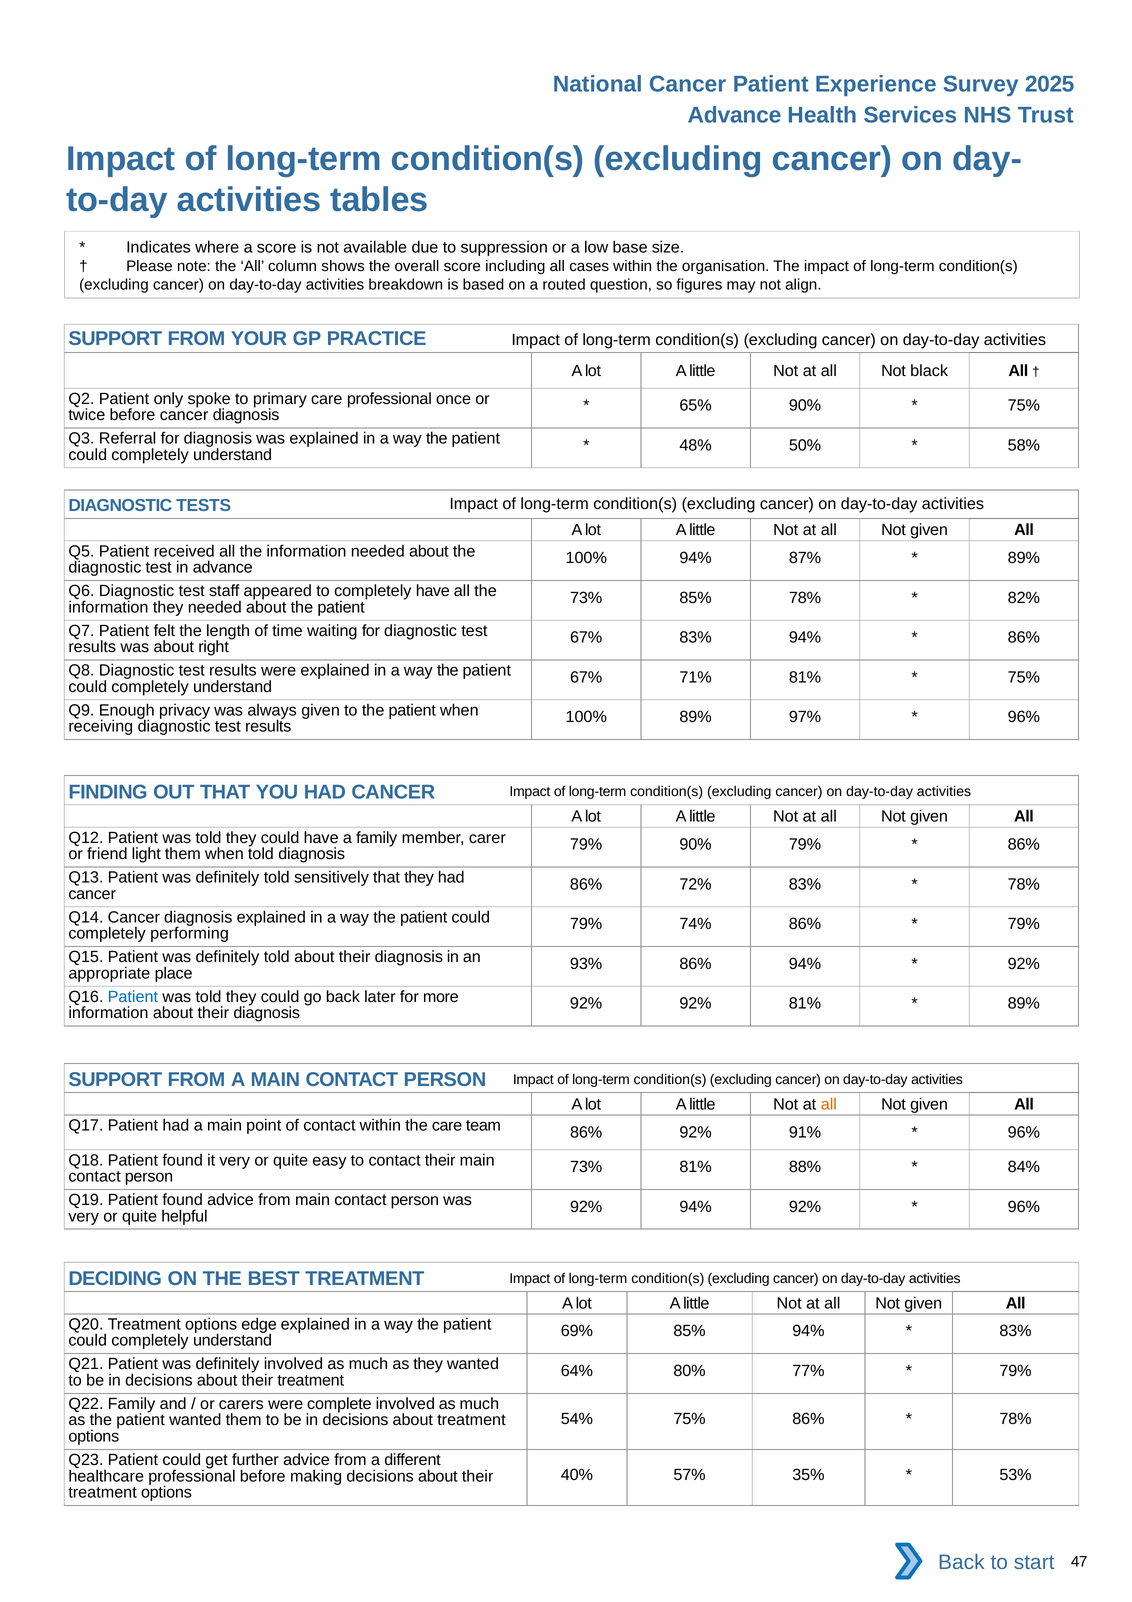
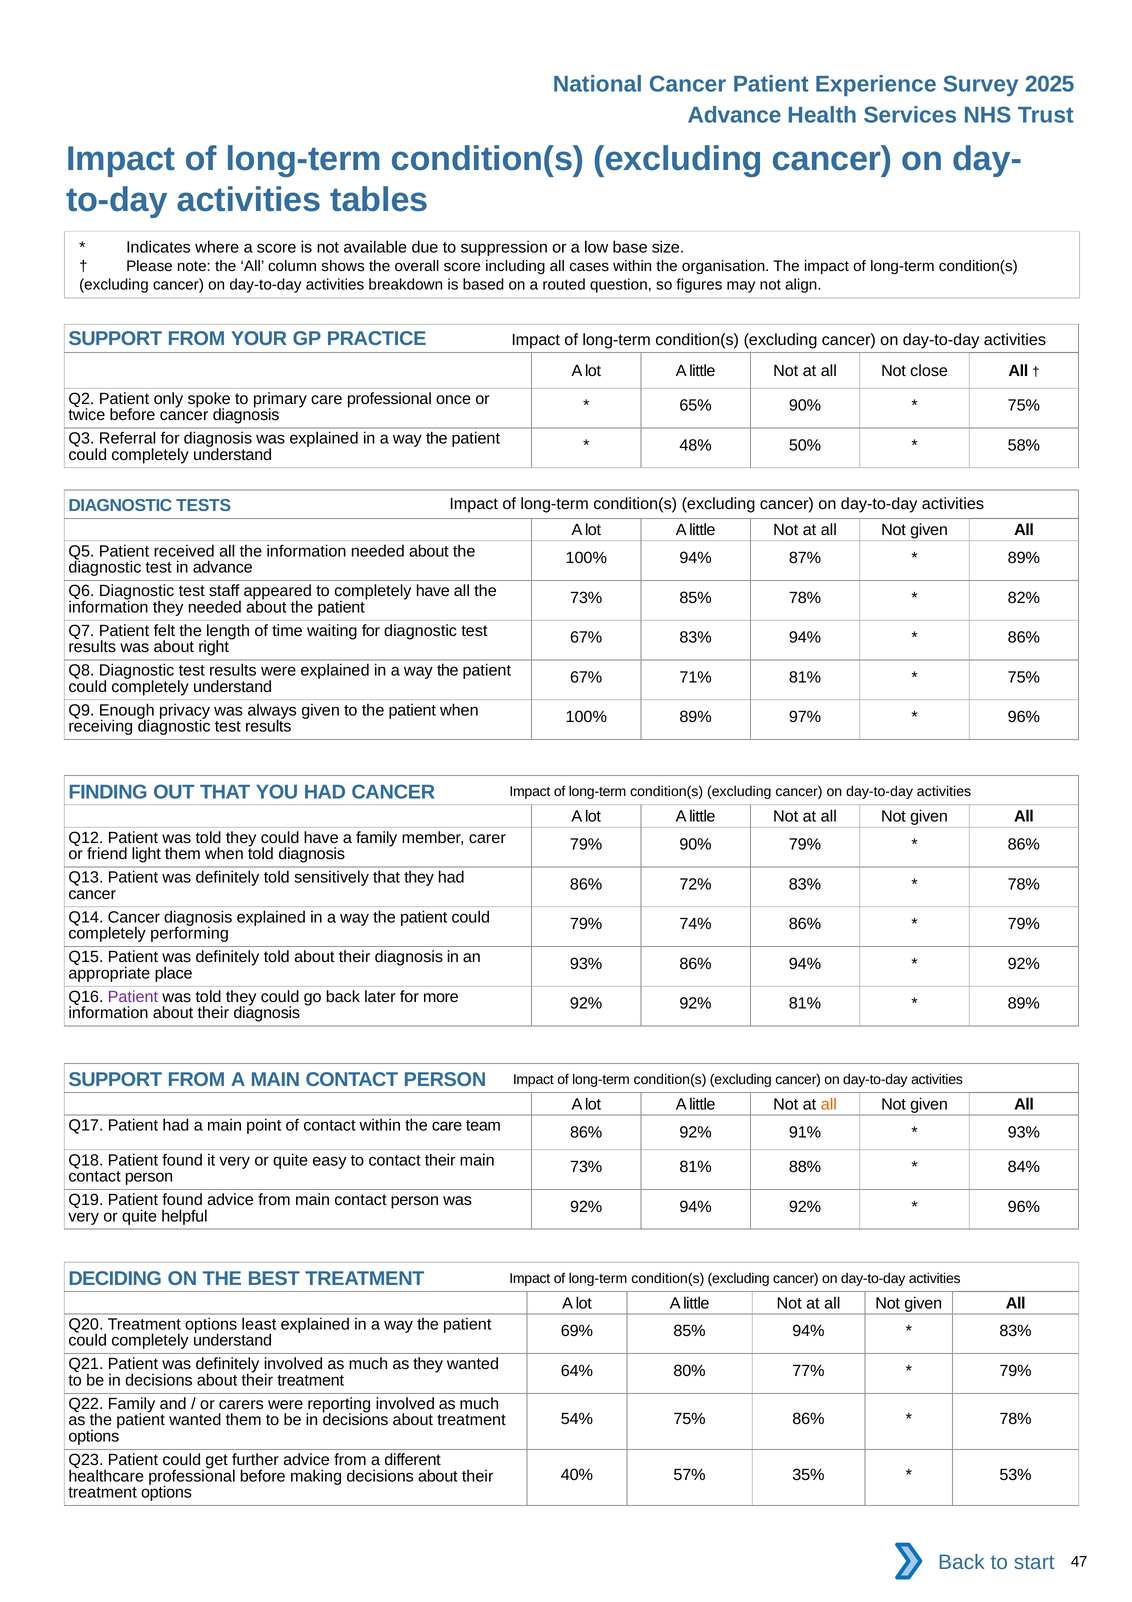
black: black -> close
Patient at (133, 997) colour: blue -> purple
96% at (1024, 1132): 96% -> 93%
edge: edge -> least
complete: complete -> reporting
